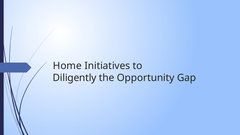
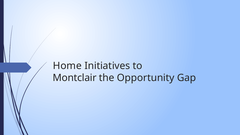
Diligently: Diligently -> Montclair
